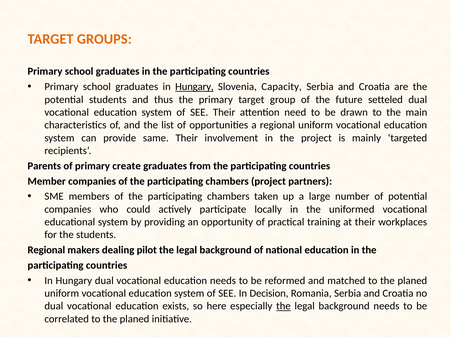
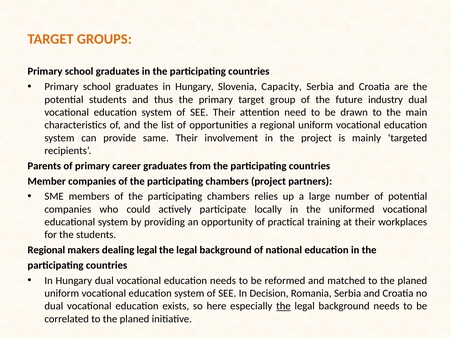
Hungary at (194, 87) underline: present -> none
setteled: setteled -> industry
create: create -> career
taken: taken -> relies
dealing pilot: pilot -> legal
